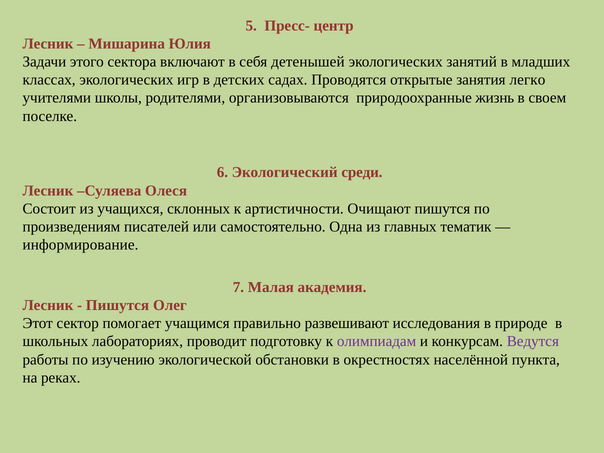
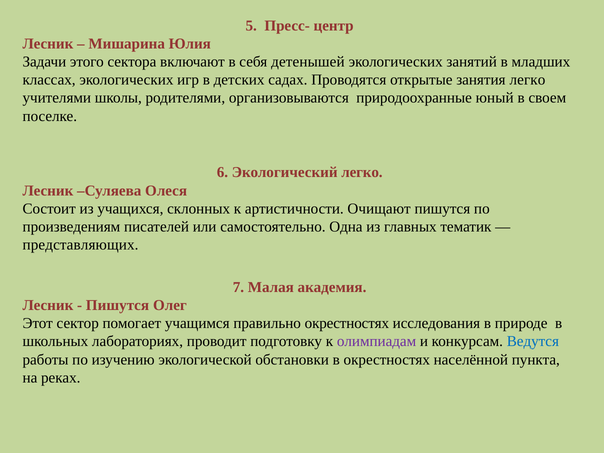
жизнь: жизнь -> юный
Экологический среди: среди -> легко
информирование: информирование -> представляющих
правильно развешивают: развешивают -> окрестностях
Ведутся colour: purple -> blue
